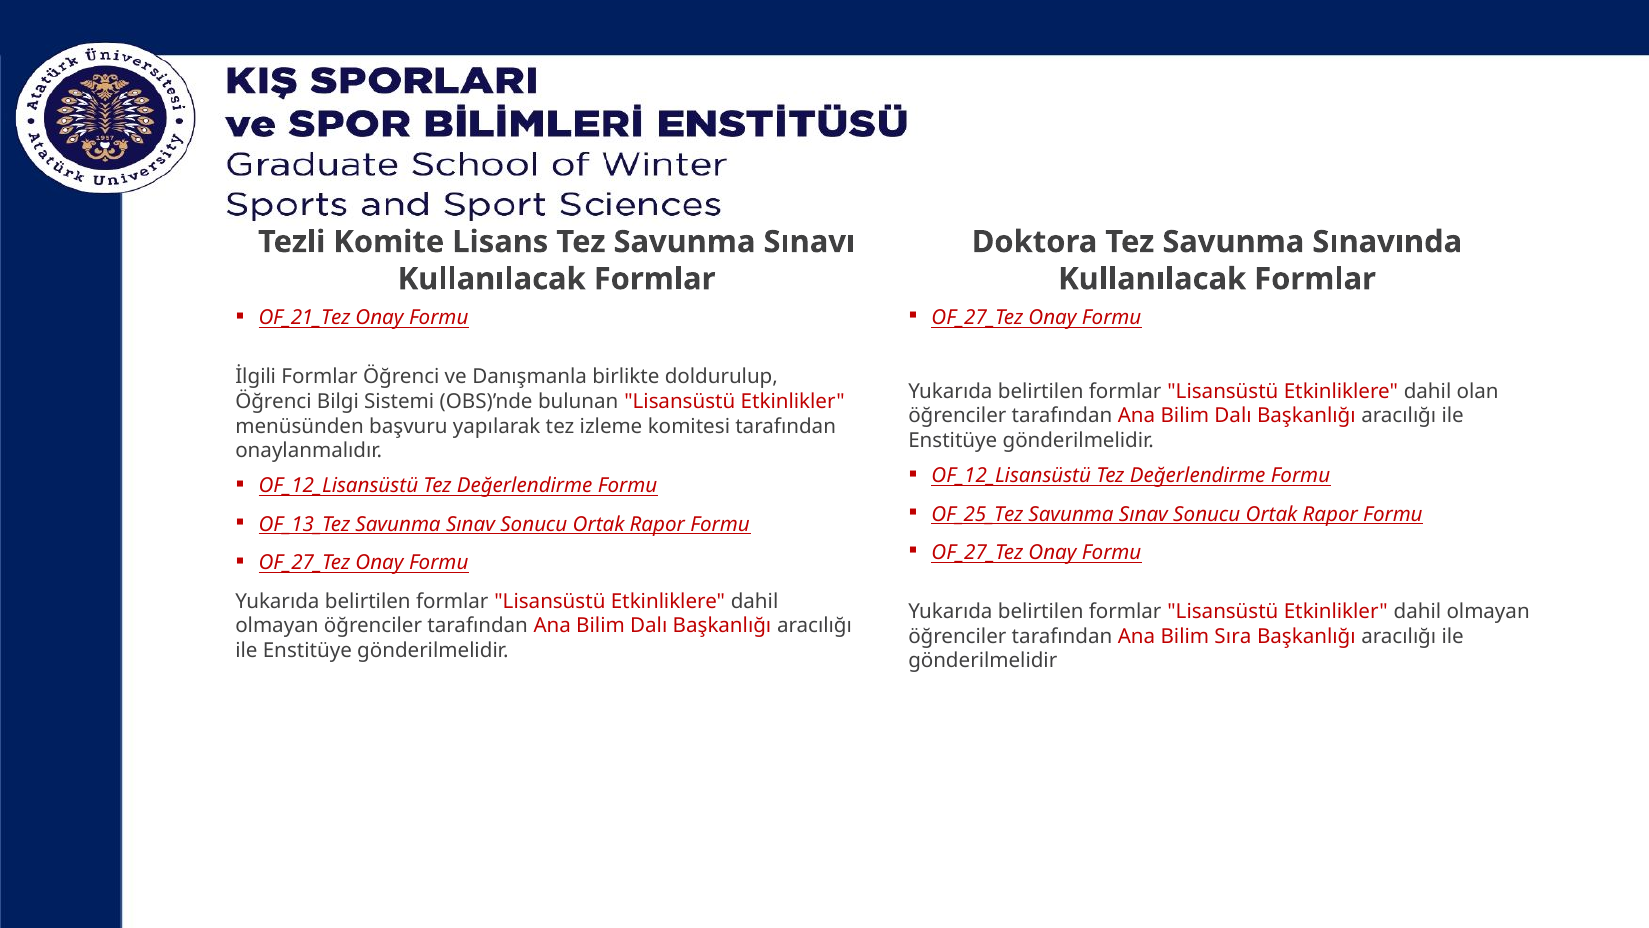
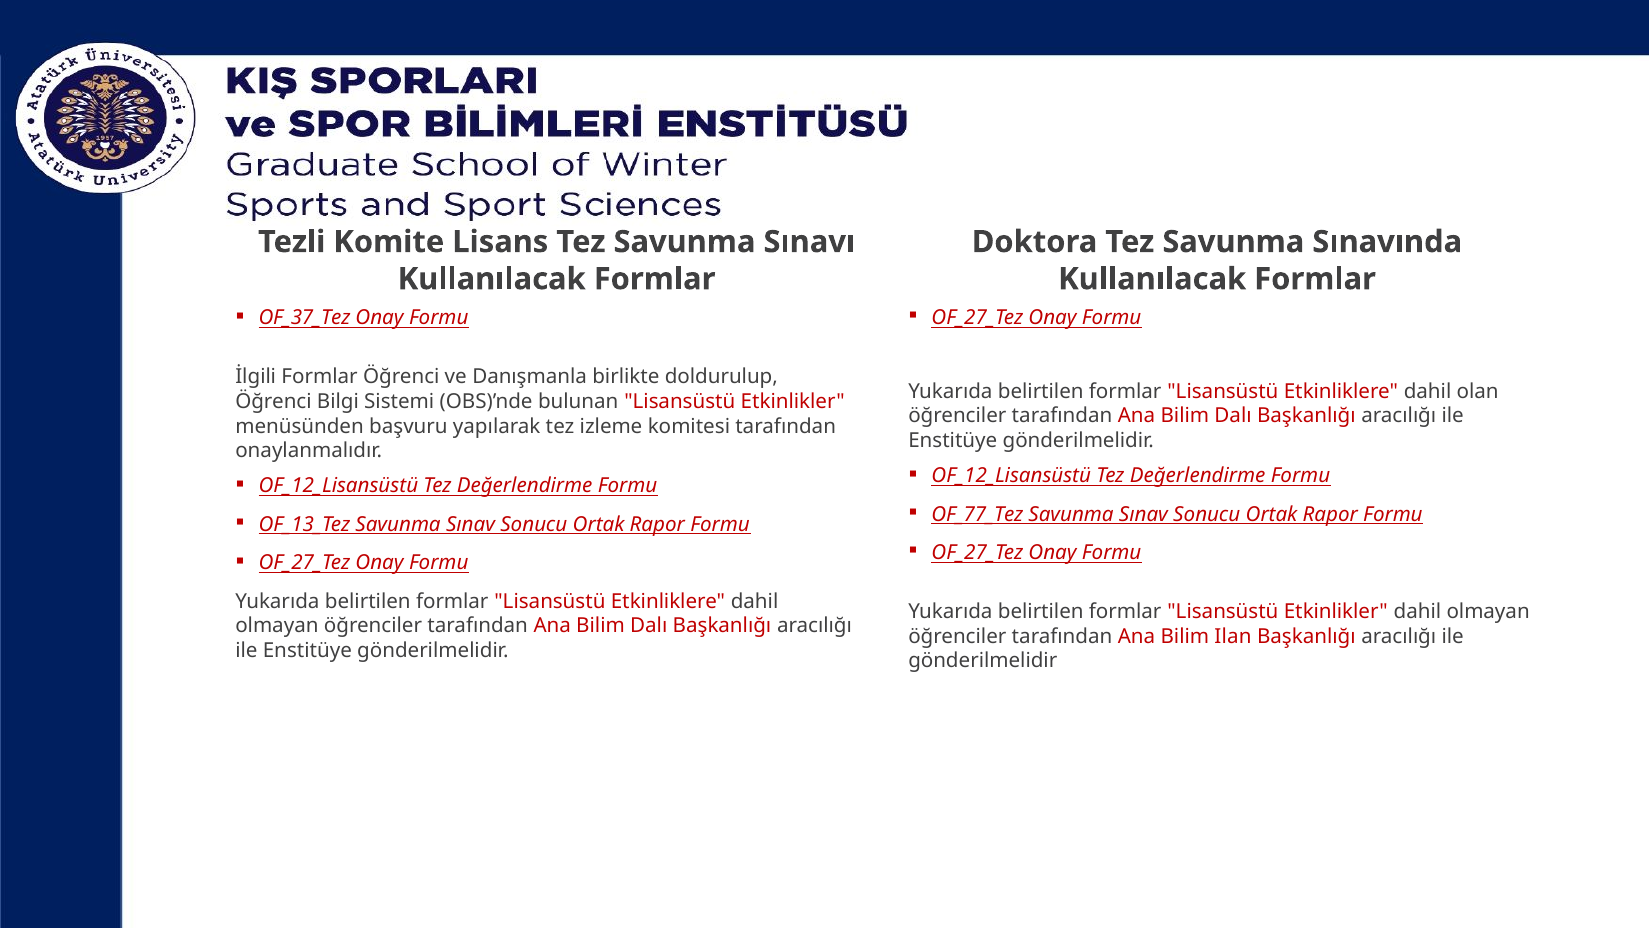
OF_21_Tez: OF_21_Tez -> OF_37_Tez
OF_25_Tez: OF_25_Tez -> OF_77_Tez
Sıra: Sıra -> Ilan
